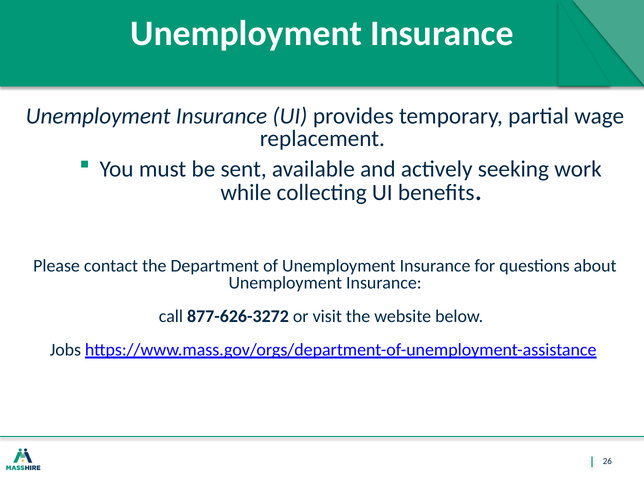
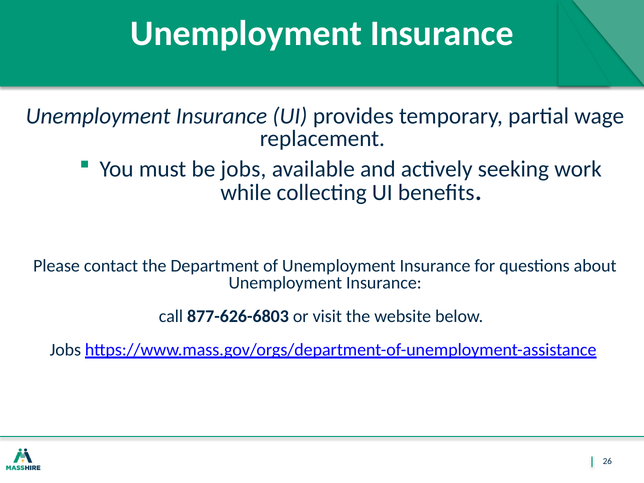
be sent: sent -> jobs
877-626-3272: 877-626-3272 -> 877-626-6803
